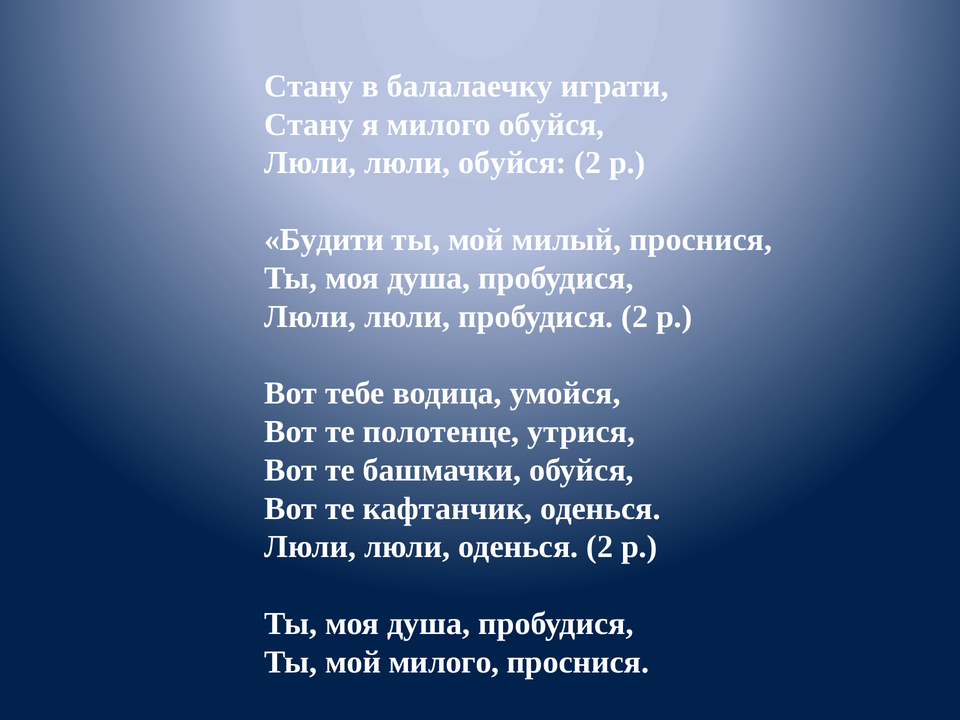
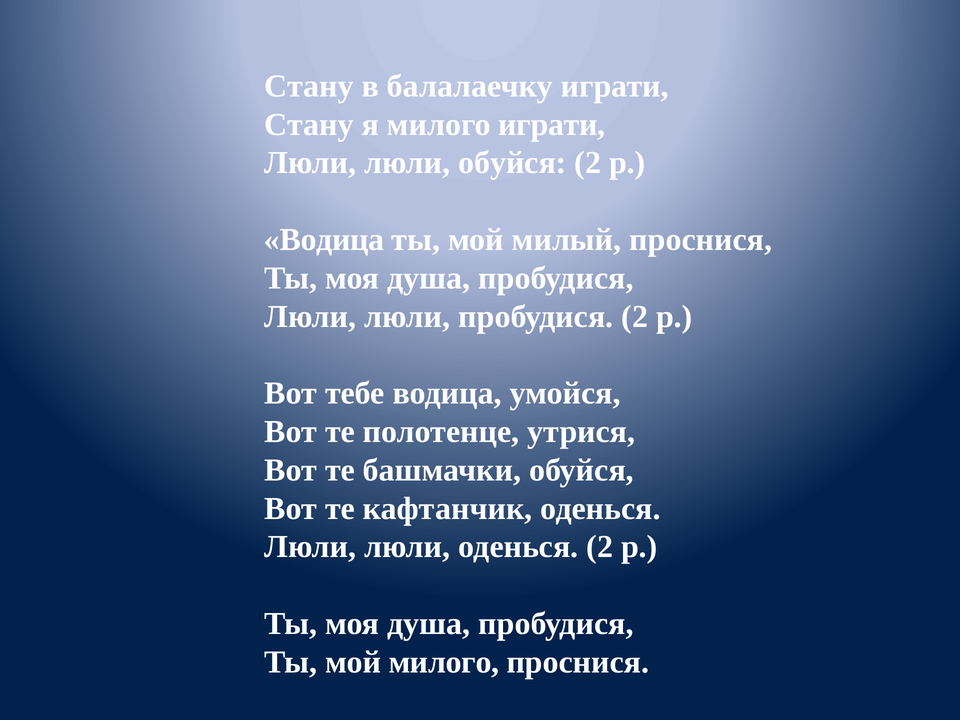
милого обуйся: обуйся -> играти
Будити at (324, 240): Будити -> Водица
